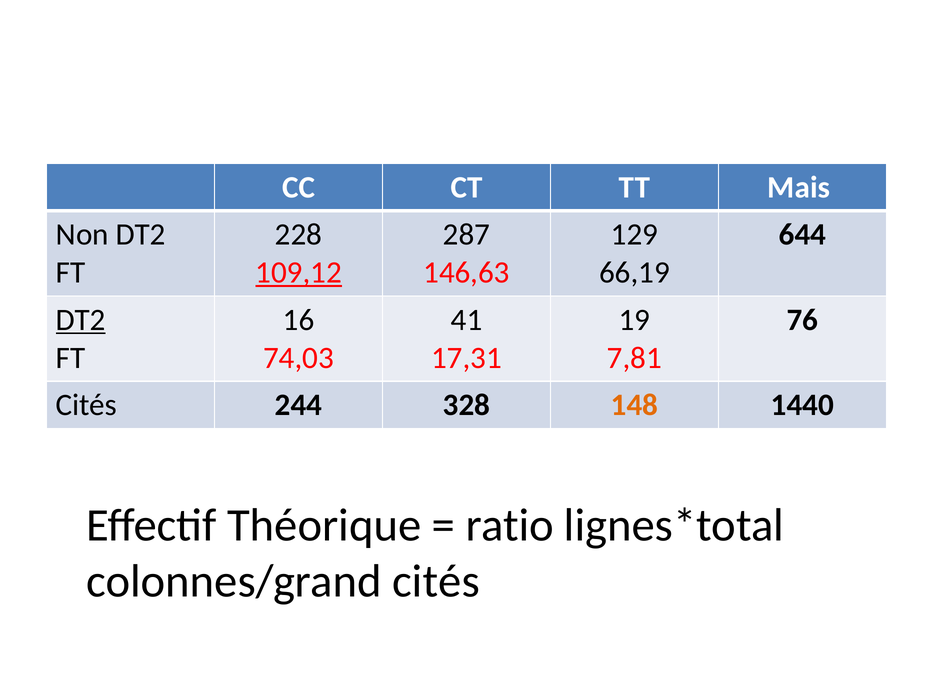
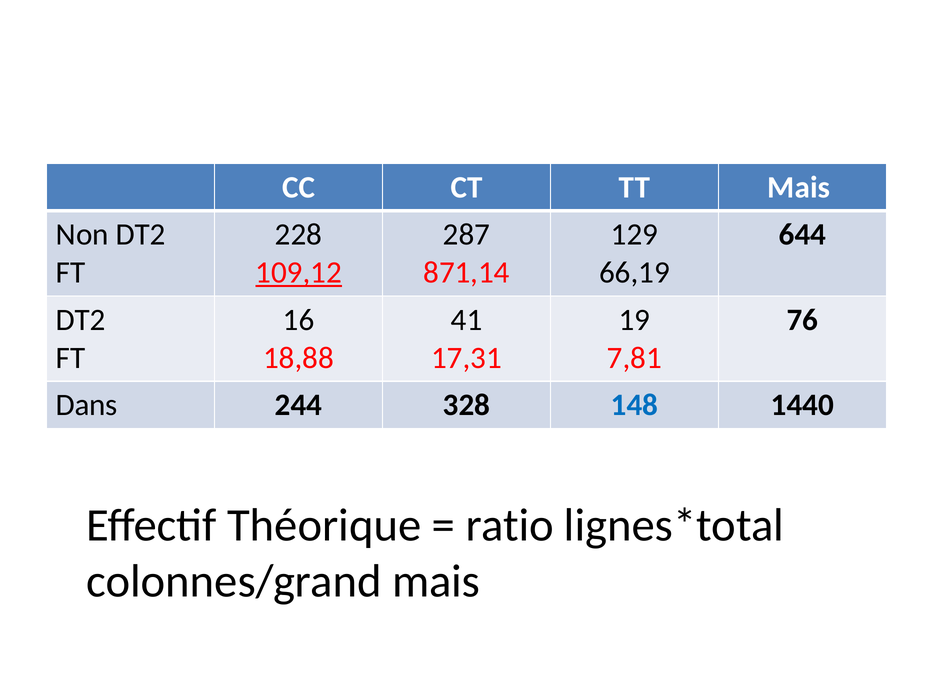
146,63: 146,63 -> 871,14
DT2 at (81, 320) underline: present -> none
74,03: 74,03 -> 18,88
Cités at (86, 405): Cités -> Dans
148 colour: orange -> blue
colonnes/grand cités: cités -> mais
